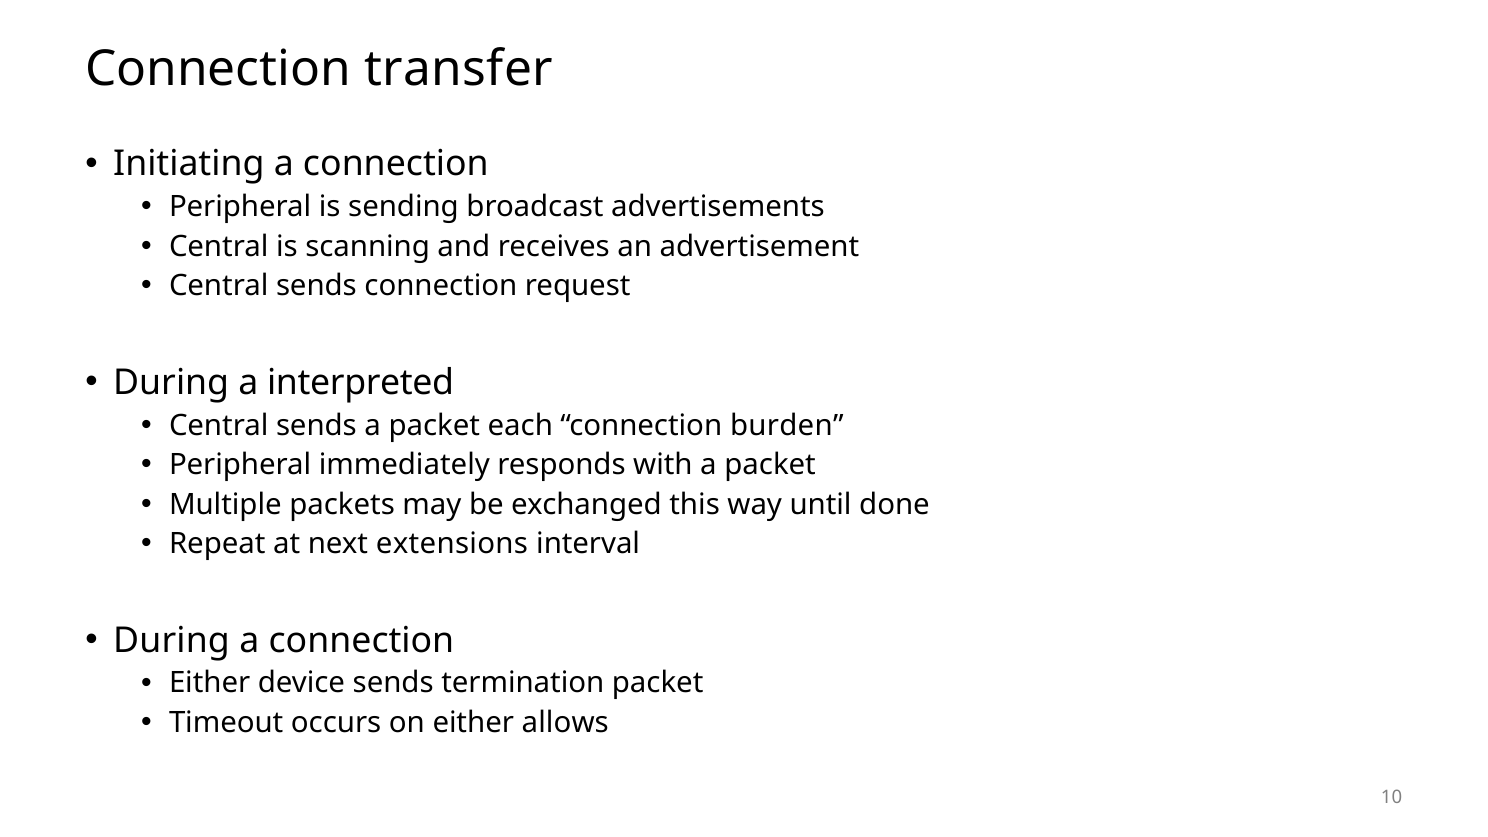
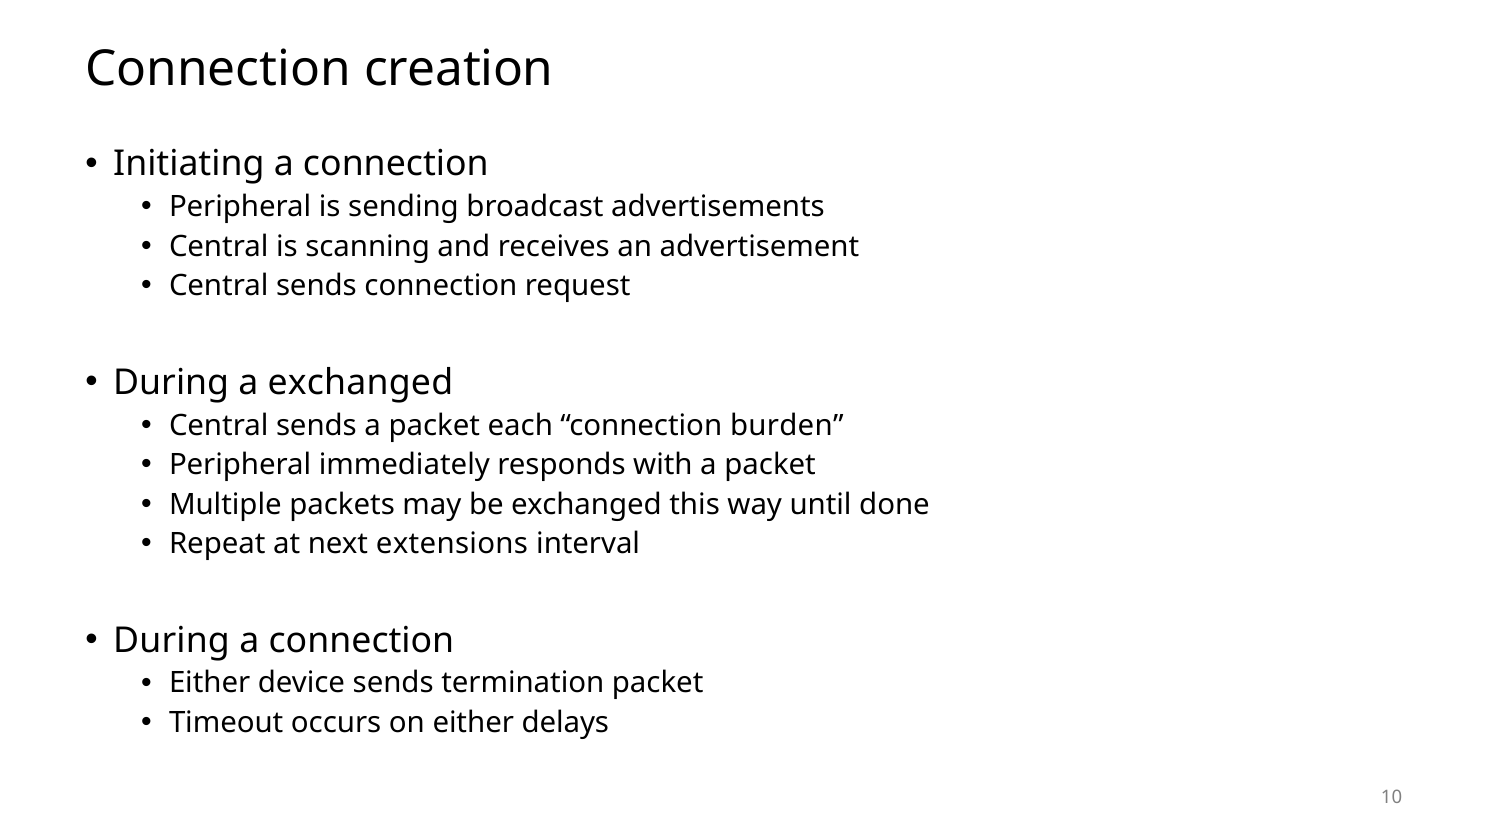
transfer: transfer -> creation
a interpreted: interpreted -> exchanged
allows: allows -> delays
